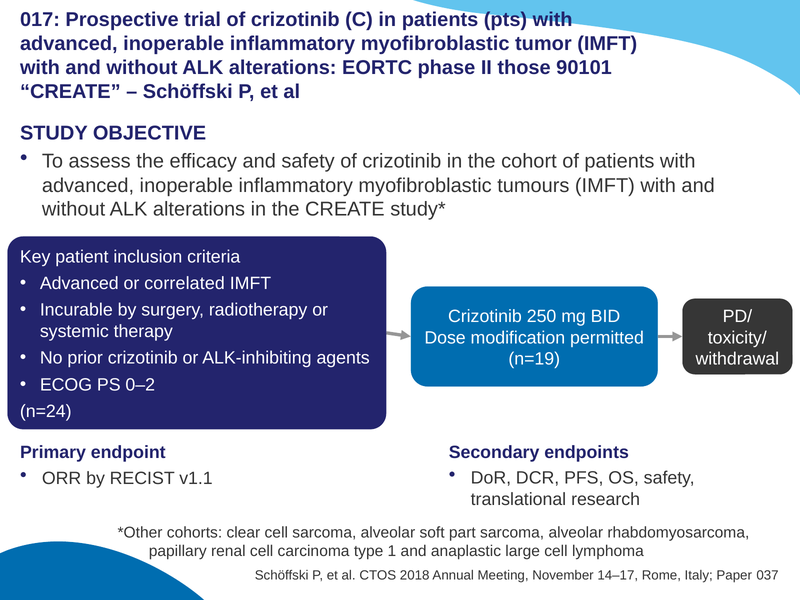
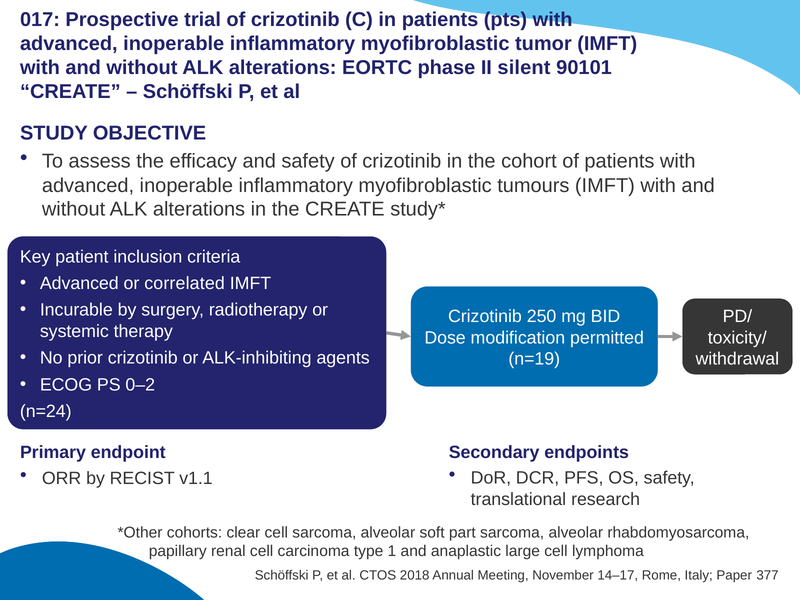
those: those -> silent
037: 037 -> 377
